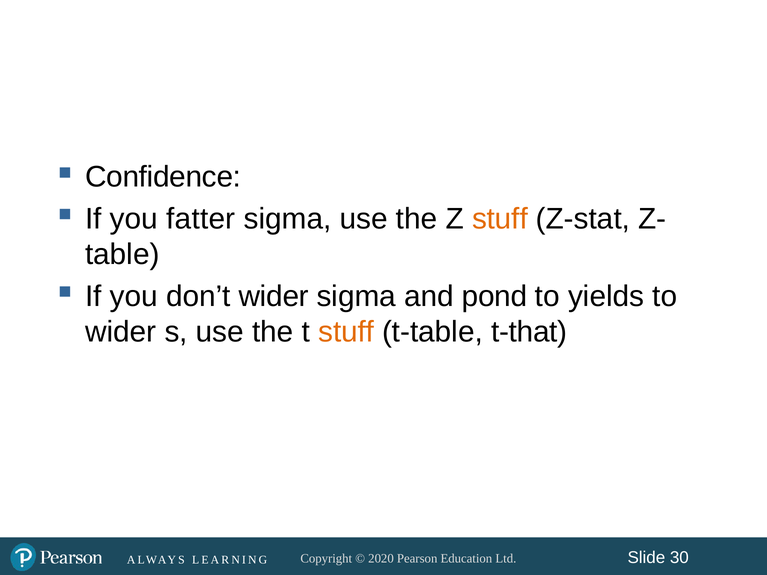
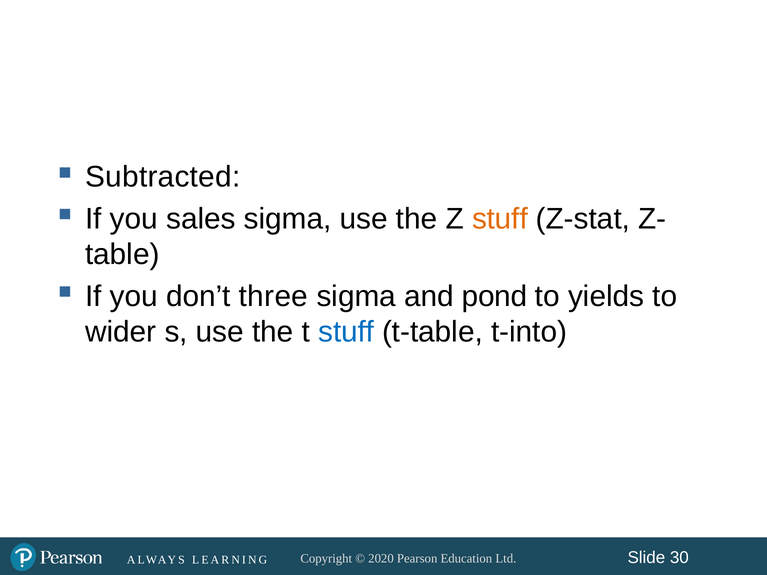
Confidence: Confidence -> Subtracted
fatter: fatter -> sales
don’t wider: wider -> three
stuff at (346, 332) colour: orange -> blue
t-that: t-that -> t-into
